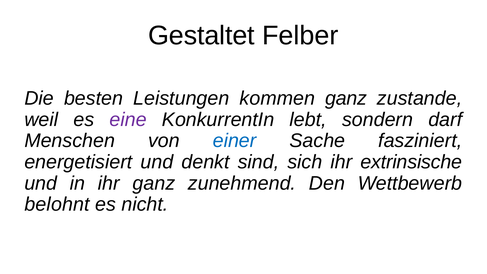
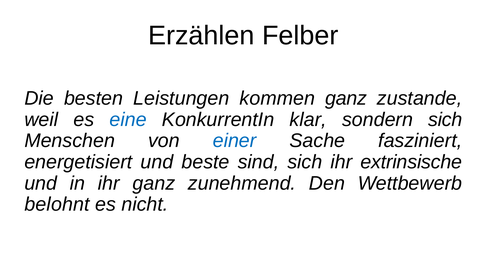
Gestaltet: Gestaltet -> Erzählen
eine colour: purple -> blue
lebt: lebt -> klar
sondern darf: darf -> sich
denkt: denkt -> beste
